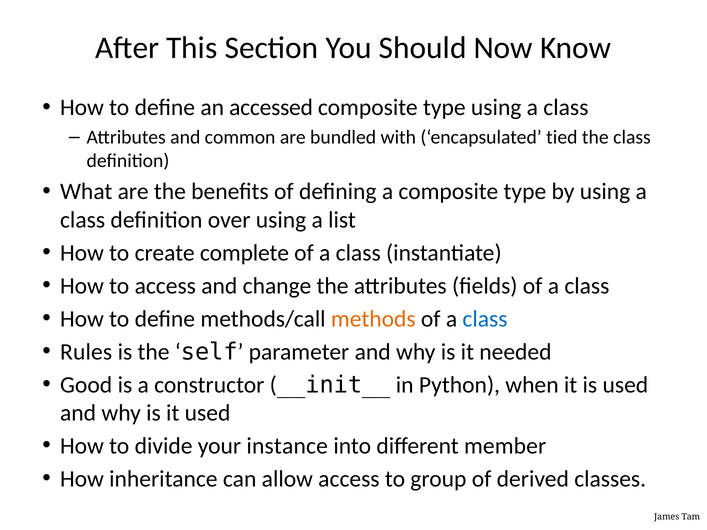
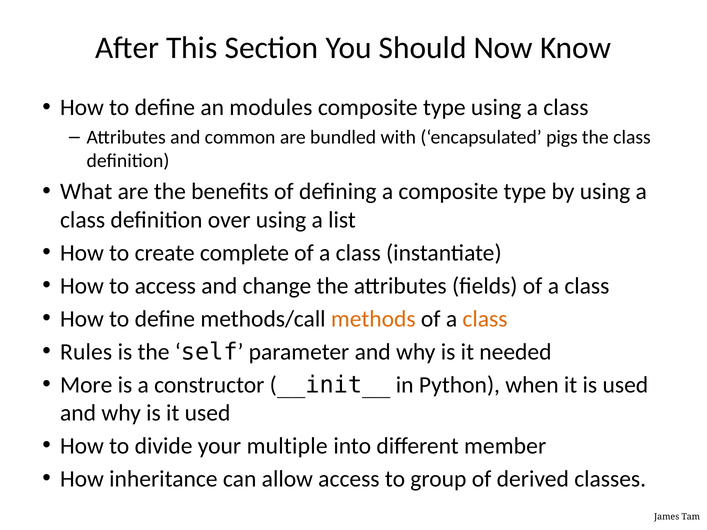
accessed: accessed -> modules
tied: tied -> pigs
class at (485, 319) colour: blue -> orange
Good: Good -> More
instance: instance -> multiple
